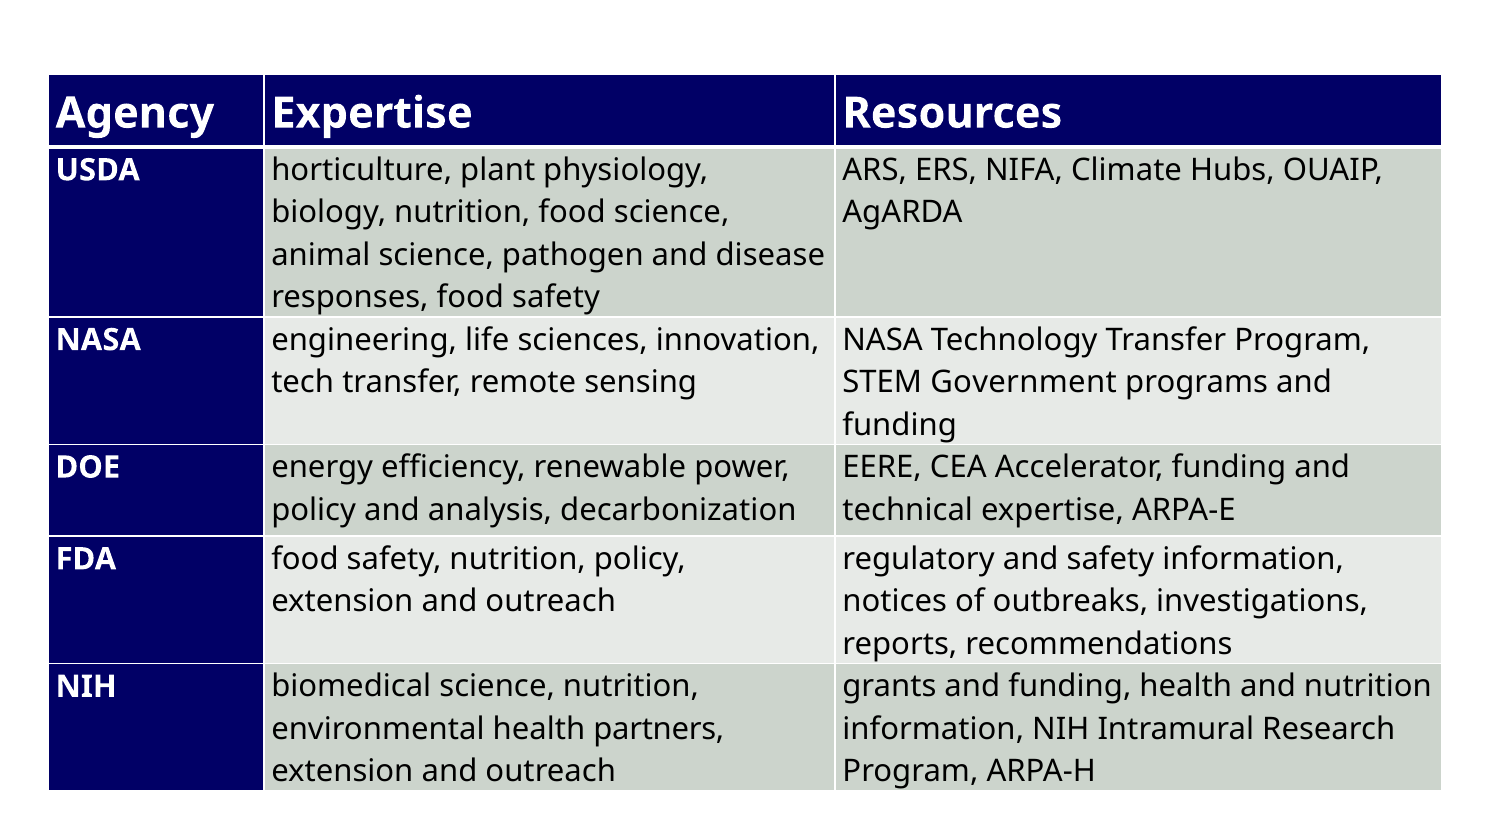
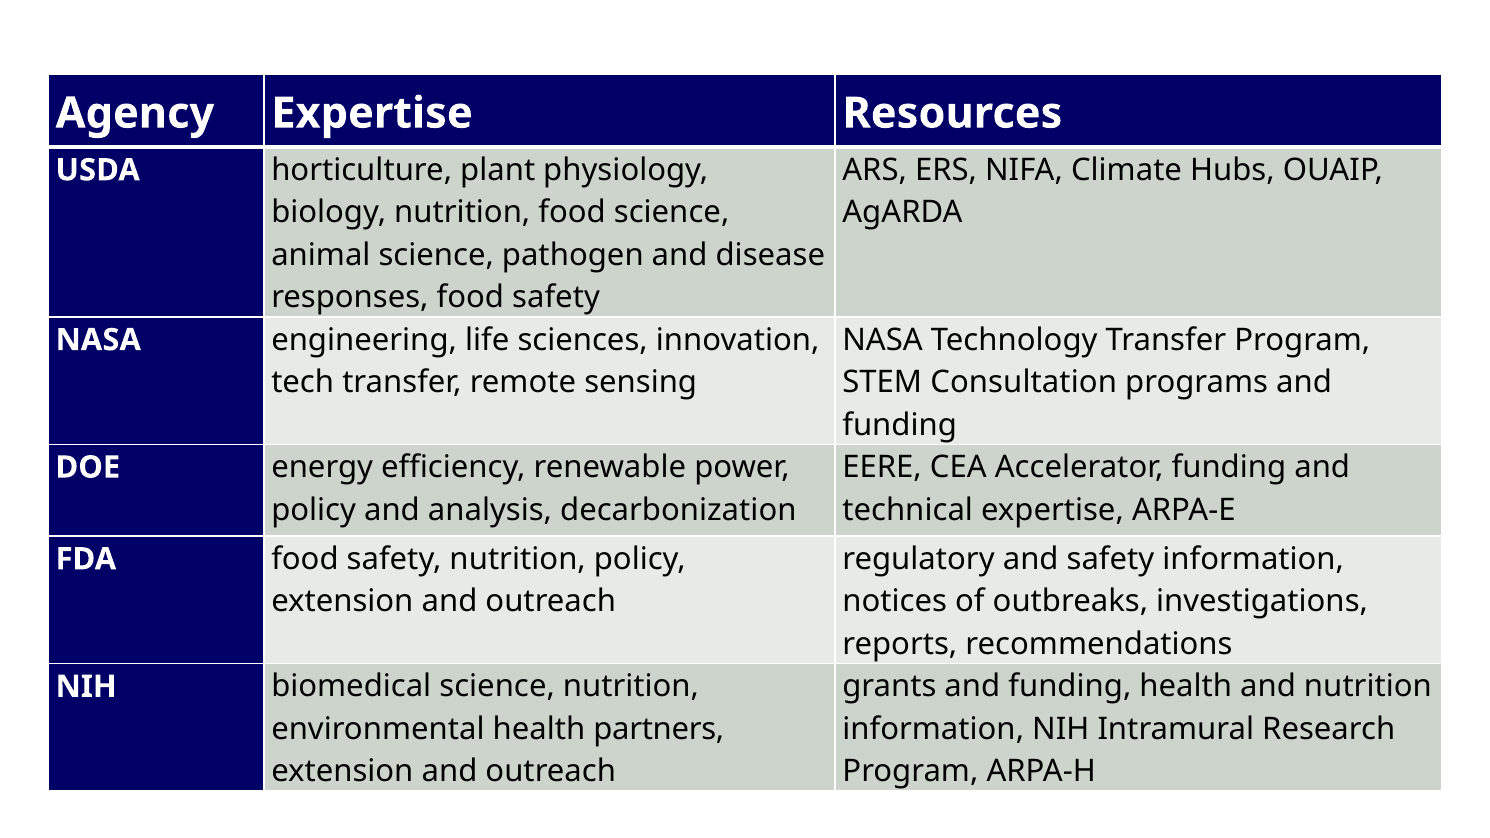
Government: Government -> Consultation
